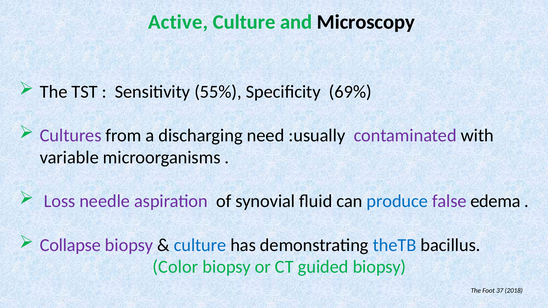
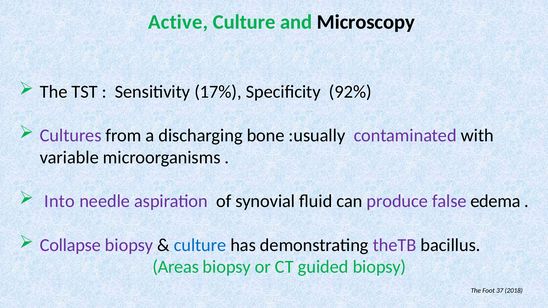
55%: 55% -> 17%
69%: 69% -> 92%
need: need -> bone
Loss: Loss -> Into
produce colour: blue -> purple
theTB colour: blue -> purple
Color: Color -> Areas
